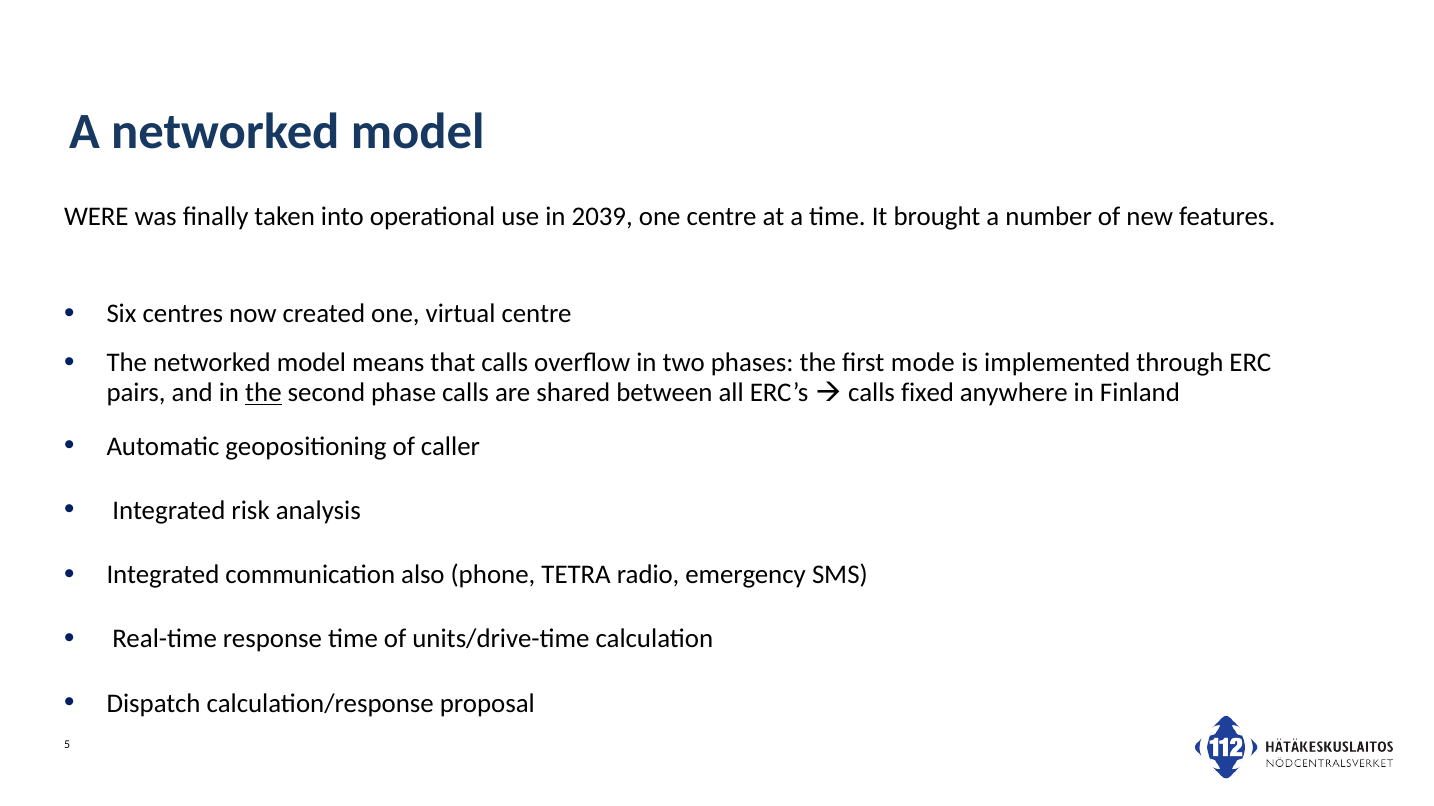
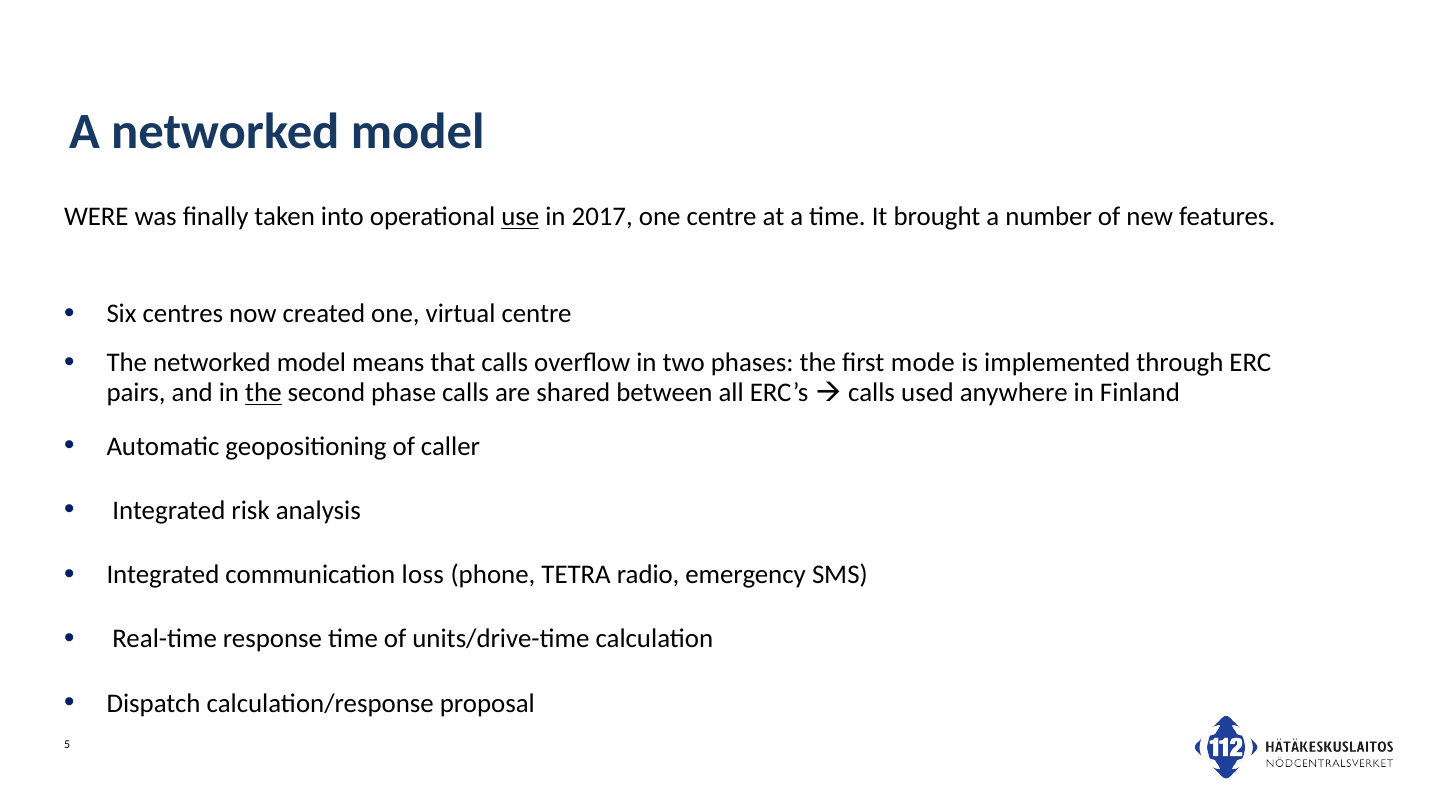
use underline: none -> present
2039: 2039 -> 2017
fixed: fixed -> used
also: also -> loss
